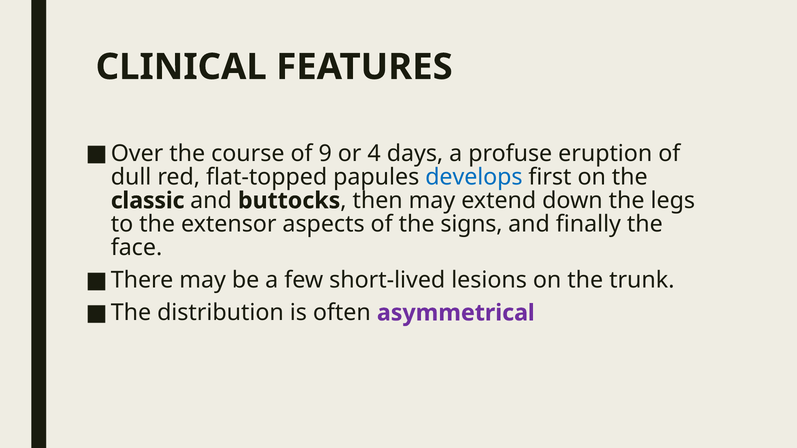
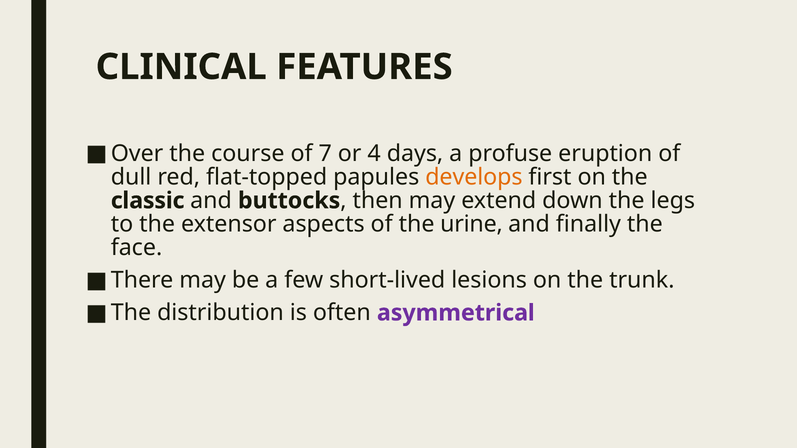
9: 9 -> 7
develops colour: blue -> orange
signs: signs -> urine
